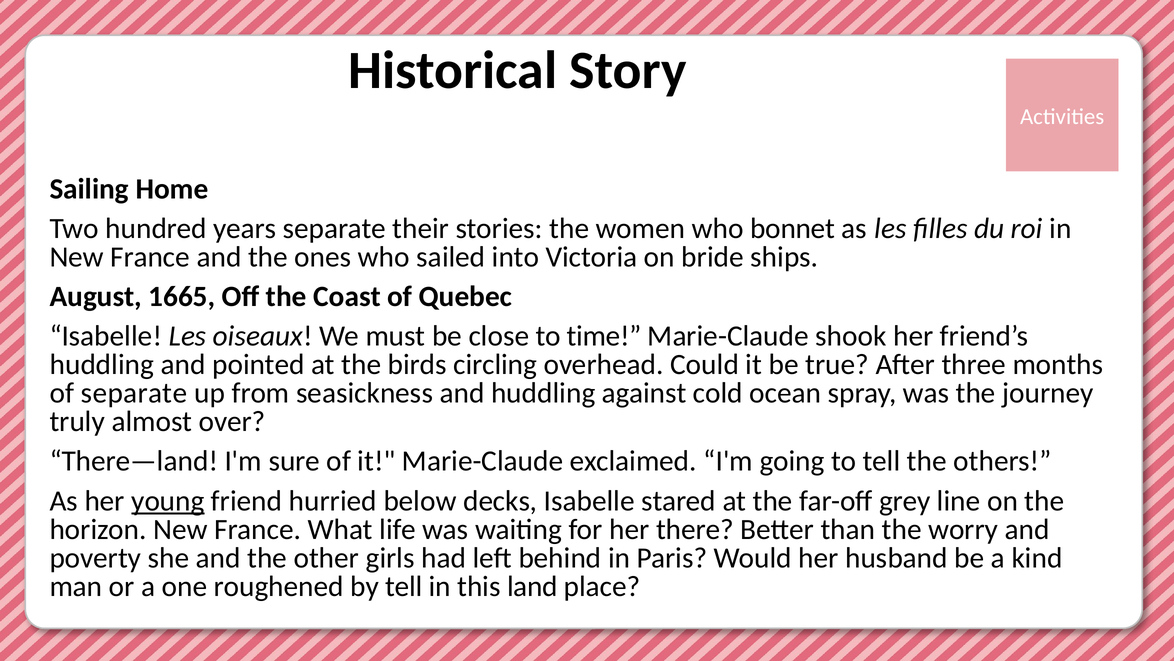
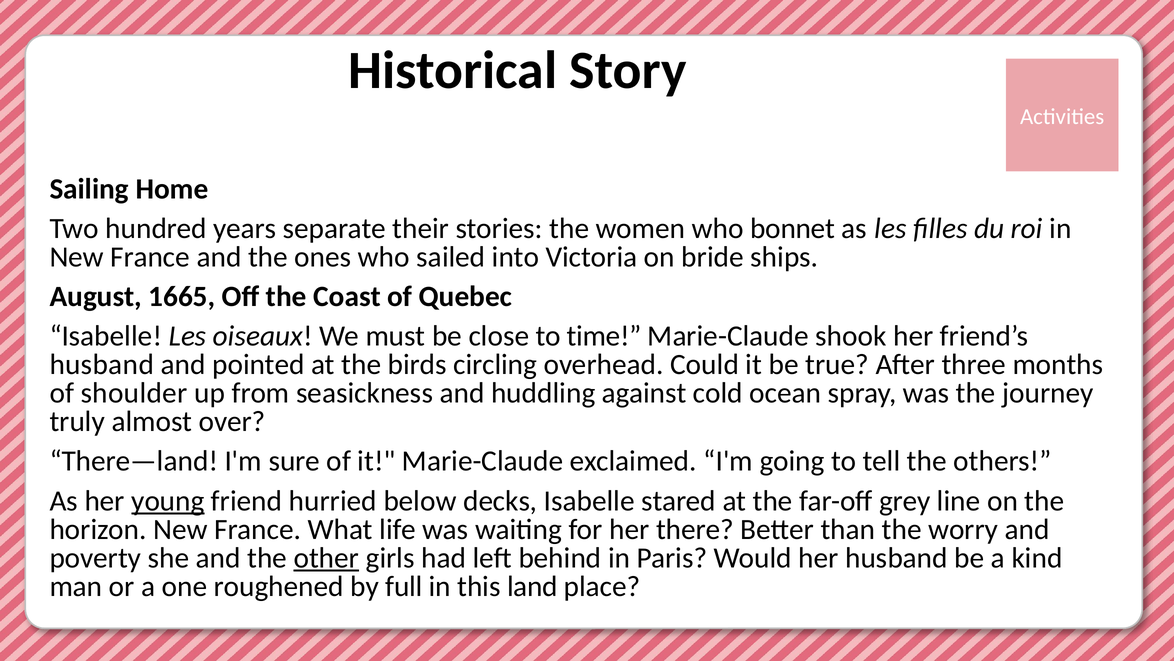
huddling at (102, 364): huddling -> husband
of separate: separate -> shoulder
other underline: none -> present
by tell: tell -> full
